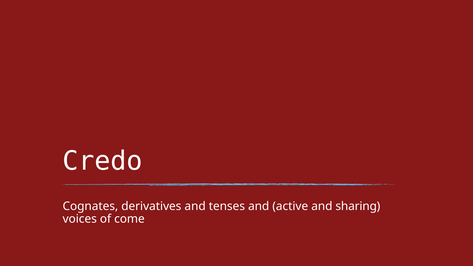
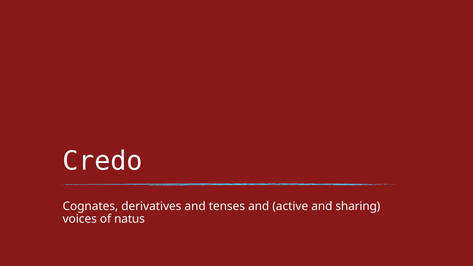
come: come -> natus
